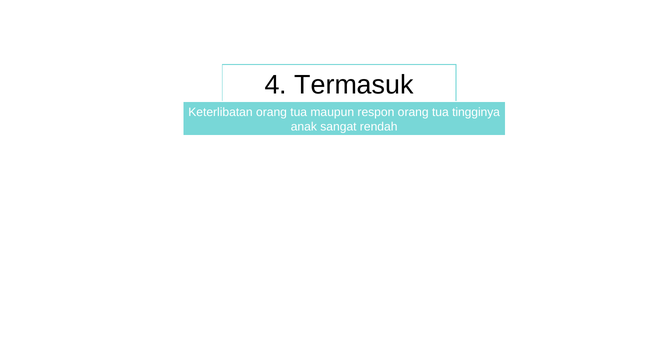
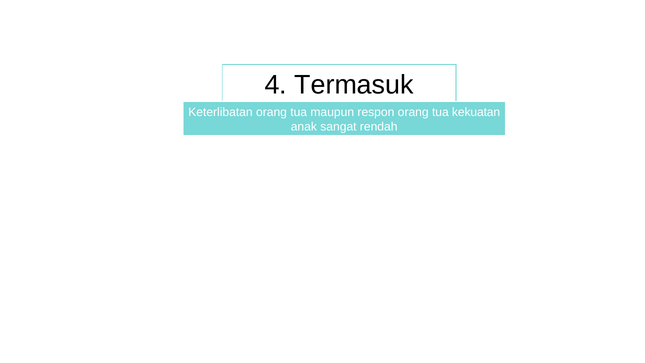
tingginya: tingginya -> kekuatan
